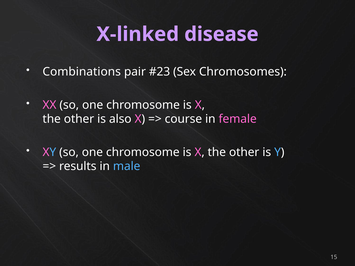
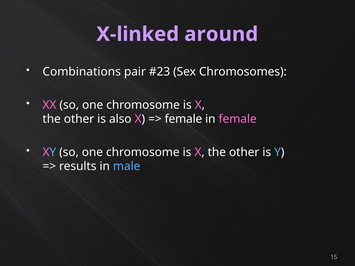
disease: disease -> around
course at (183, 119): course -> female
